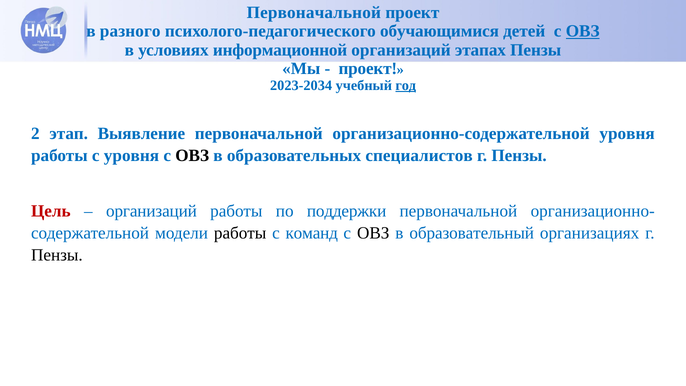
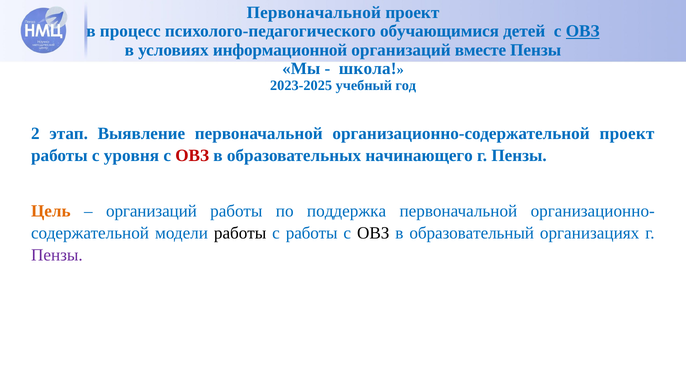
разного: разного -> процесс
этапах: этапах -> вместе
проект at (368, 68): проект -> школа
2023-2034: 2023-2034 -> 2023-2025
год underline: present -> none
организационно-содержательной уровня: уровня -> проект
ОВЗ at (192, 156) colour: black -> red
специалистов: специалистов -> начинающего
Цель colour: red -> orange
поддержки: поддержки -> поддержка
с команд: команд -> работы
Пензы at (57, 255) colour: black -> purple
